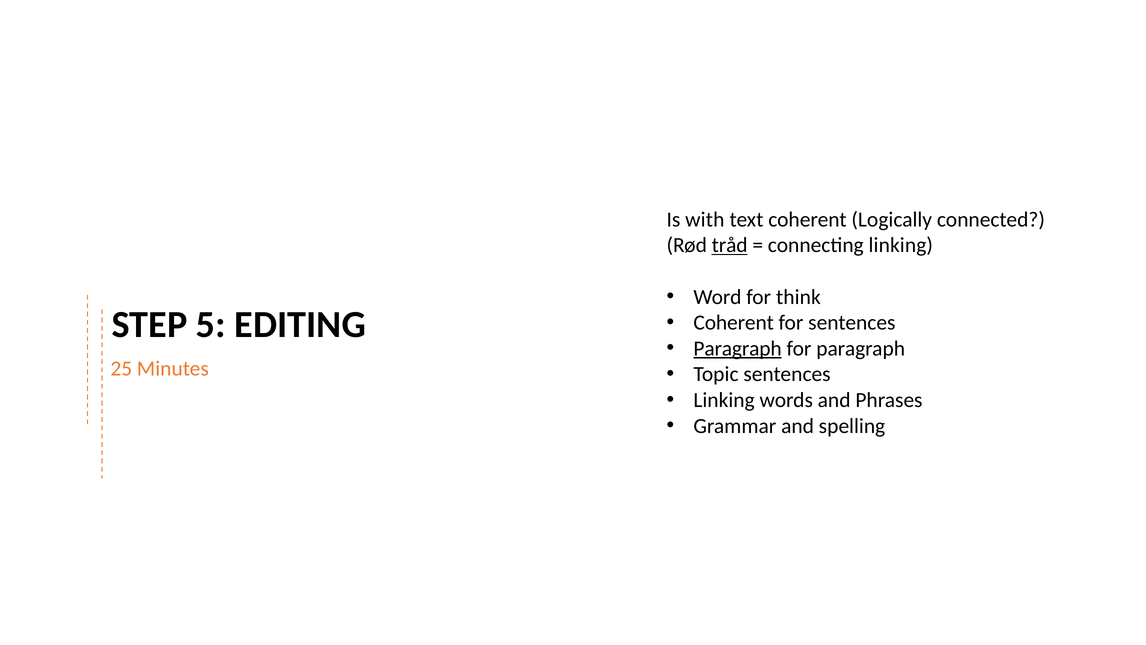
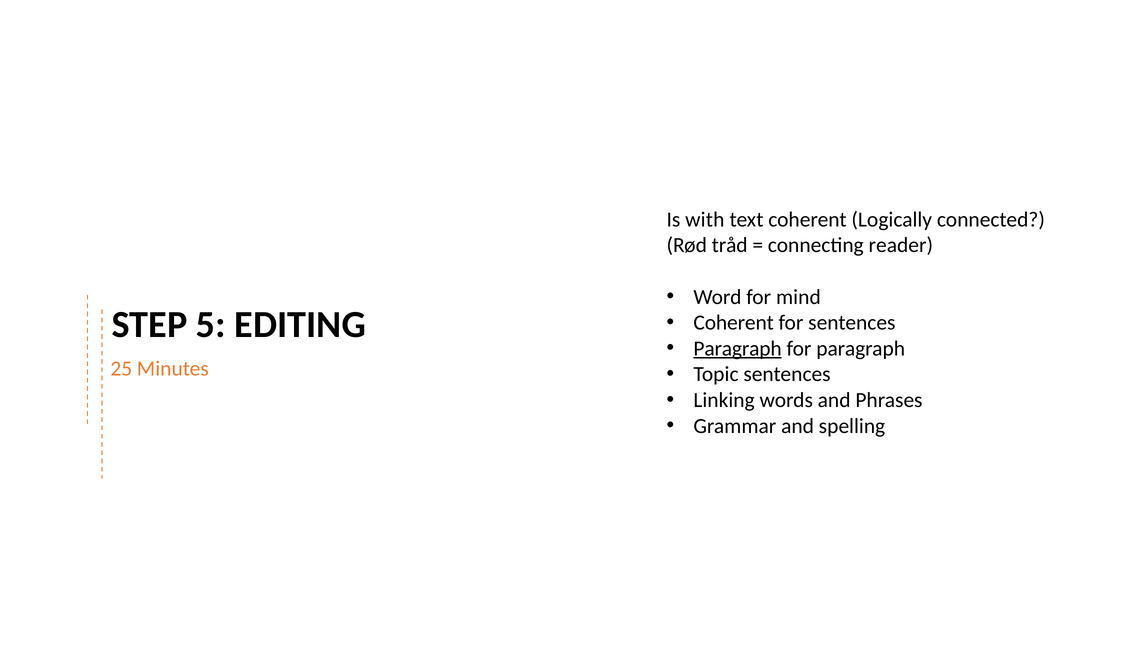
tråd underline: present -> none
connecting linking: linking -> reader
think: think -> mind
